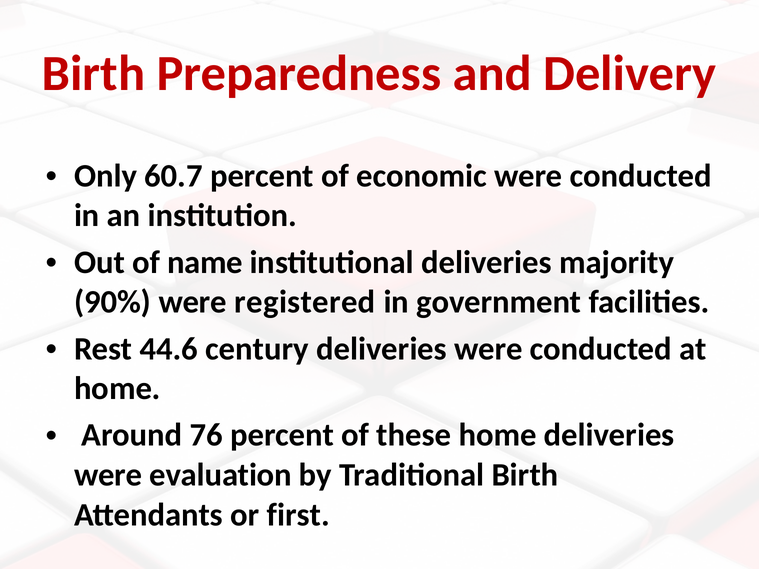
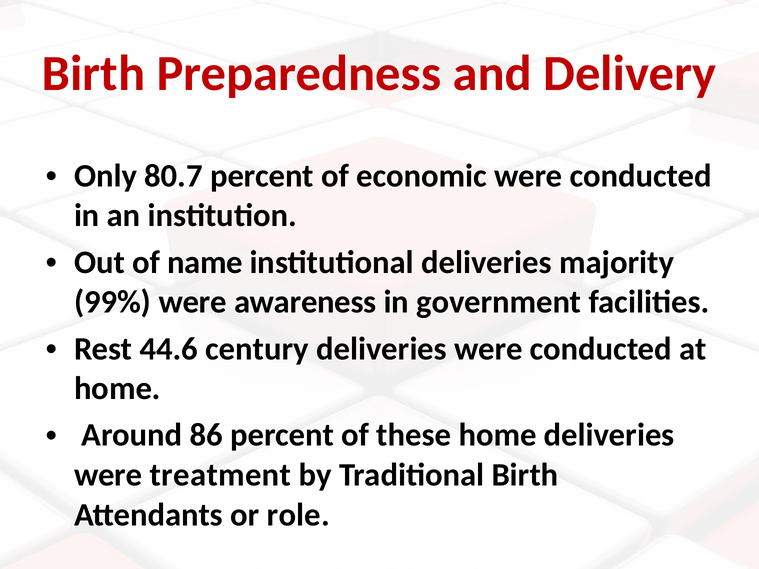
60.7: 60.7 -> 80.7
90%: 90% -> 99%
registered: registered -> awareness
76: 76 -> 86
evaluation: evaluation -> treatment
first: first -> role
